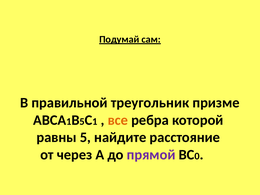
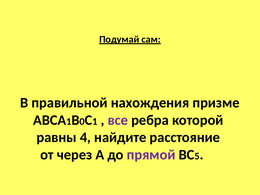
треугольник: треугольник -> нахождения
5 at (82, 122): 5 -> 0
все colour: orange -> purple
равны 5: 5 -> 4
0: 0 -> 5
